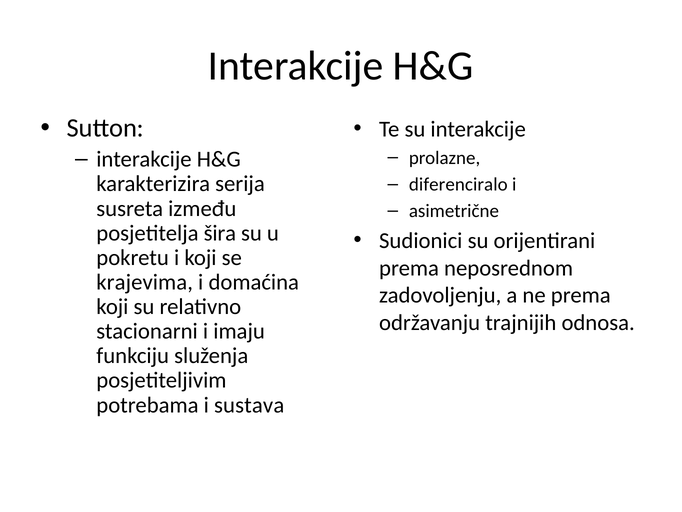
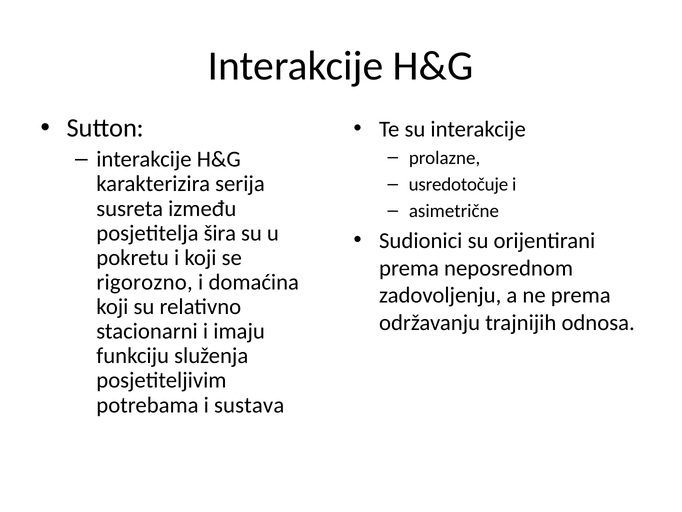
diferenciralo: diferenciralo -> usredotočuje
krajevima: krajevima -> rigorozno
